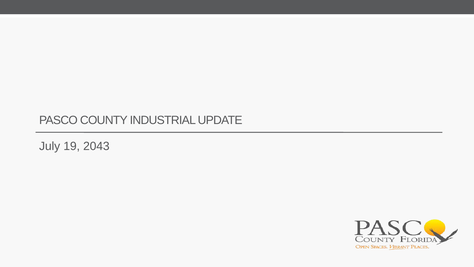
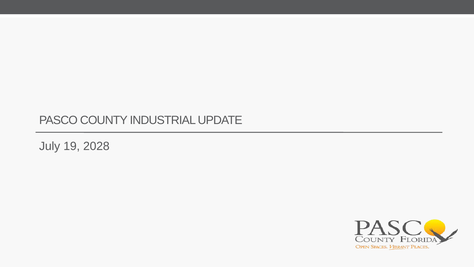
2043: 2043 -> 2028
